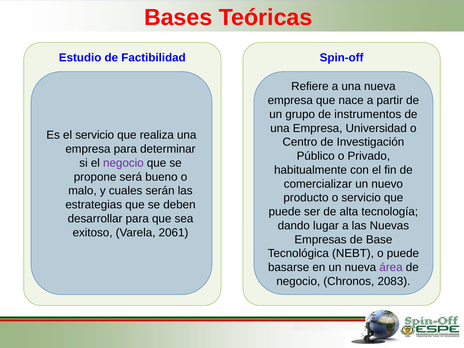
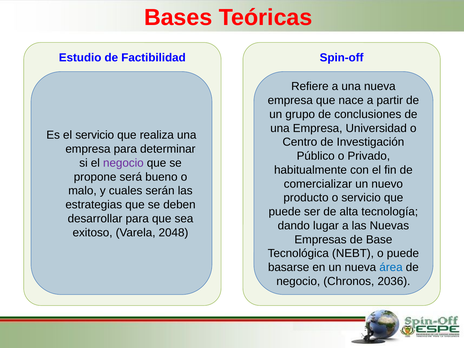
instrumentos: instrumentos -> conclusiones
2061: 2061 -> 2048
área colour: purple -> blue
2083: 2083 -> 2036
